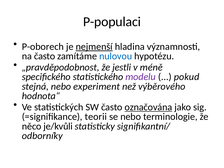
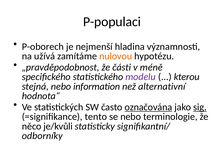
nejmenší underline: present -> none
na často: často -> užívá
nulovou colour: blue -> orange
jestli: jestli -> části
pokud: pokud -> kterou
experiment: experiment -> information
výběrového: výběrového -> alternativní
sig underline: none -> present
teorii: teorii -> tento
